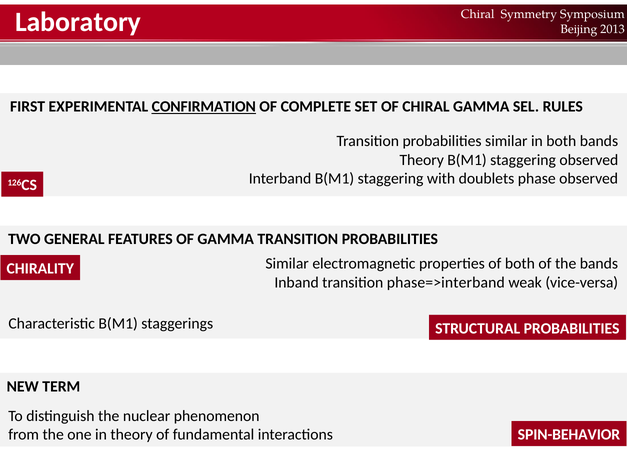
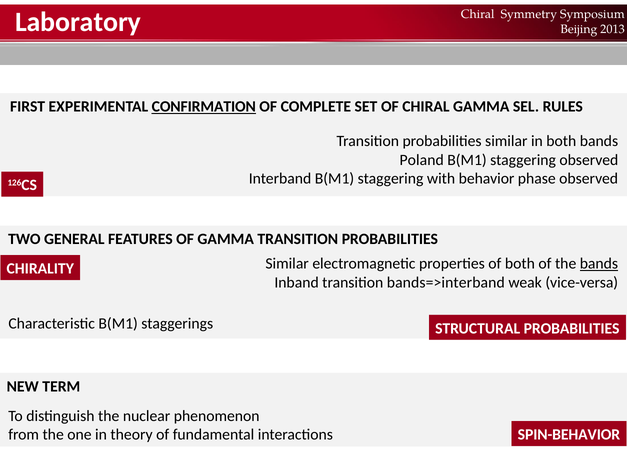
Theory at (422, 160): Theory -> Poland
doublets: doublets -> behavior
bands at (599, 263) underline: none -> present
phase=>interband: phase=>interband -> bands=>interband
